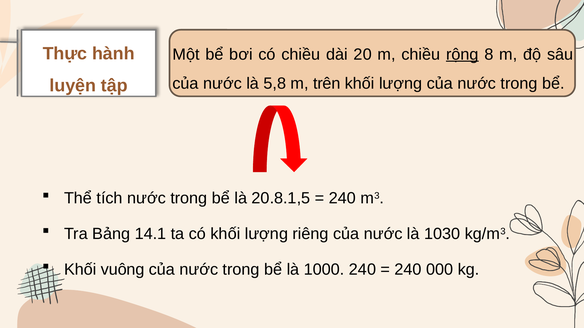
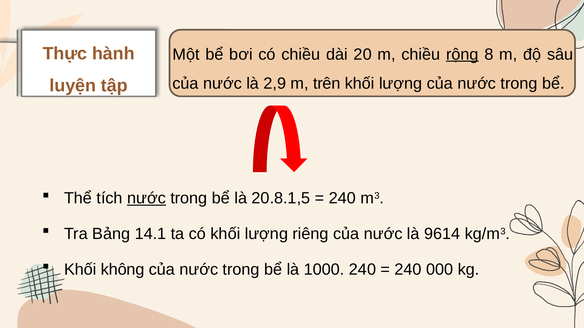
5,8: 5,8 -> 2,9
nước at (146, 199) underline: none -> present
1030: 1030 -> 9614
vuông: vuông -> không
